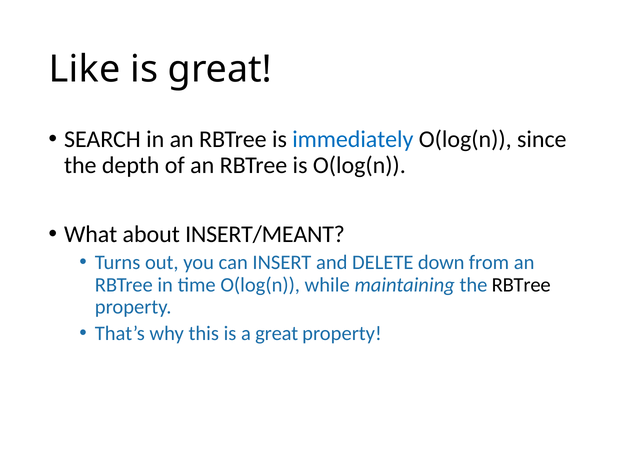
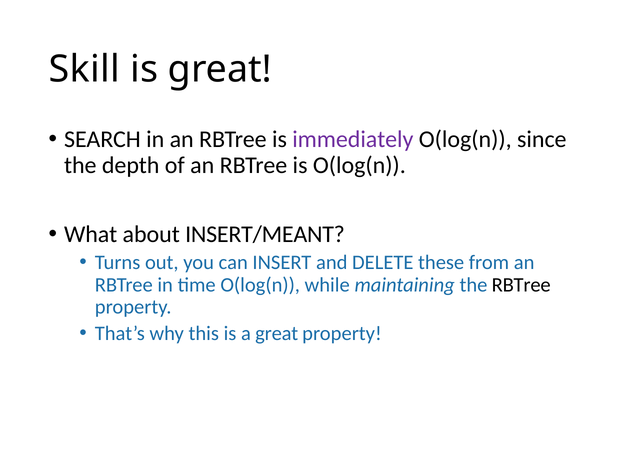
Like: Like -> Skill
immediately colour: blue -> purple
down: down -> these
